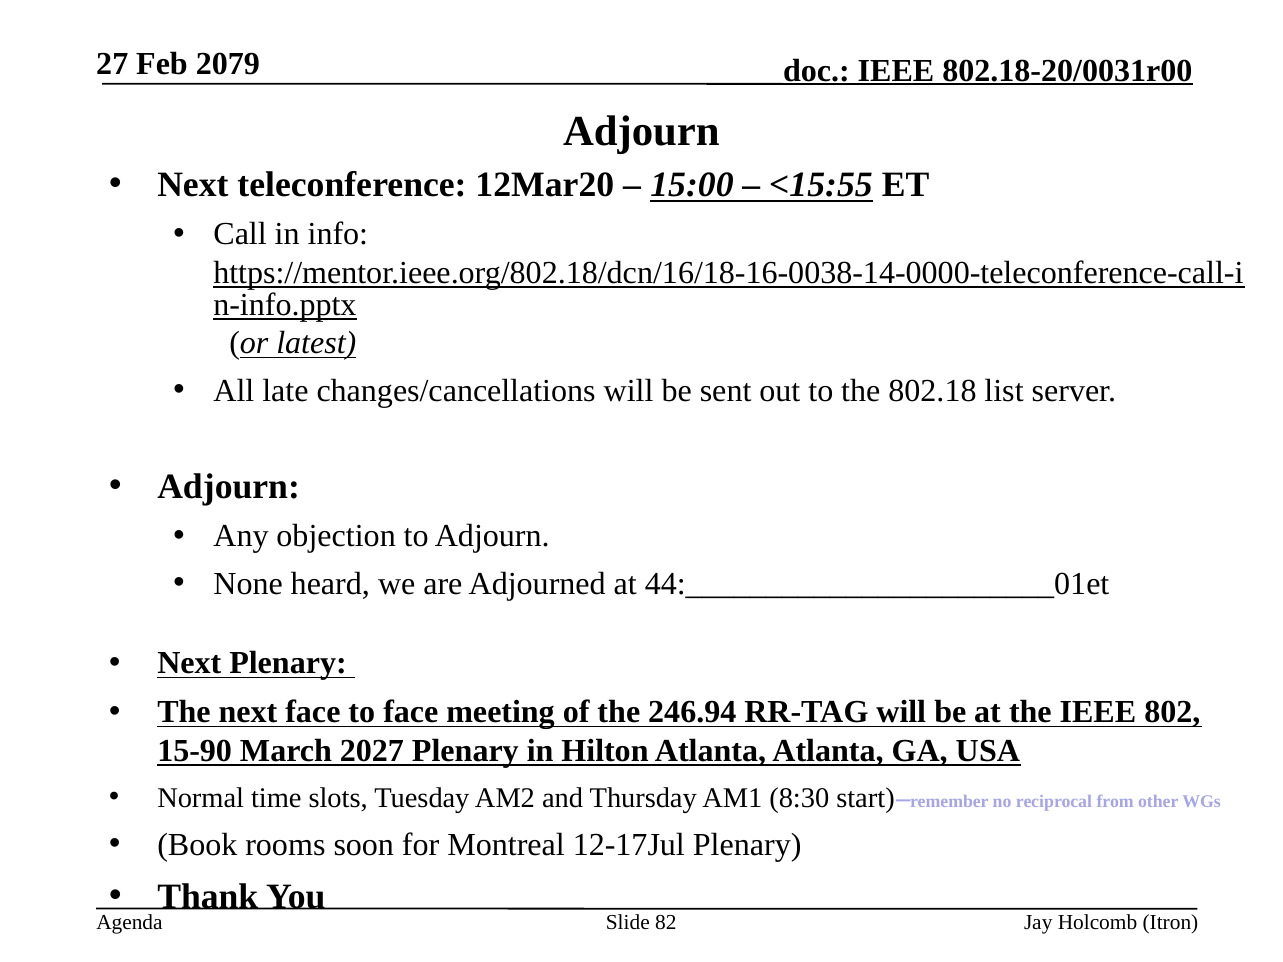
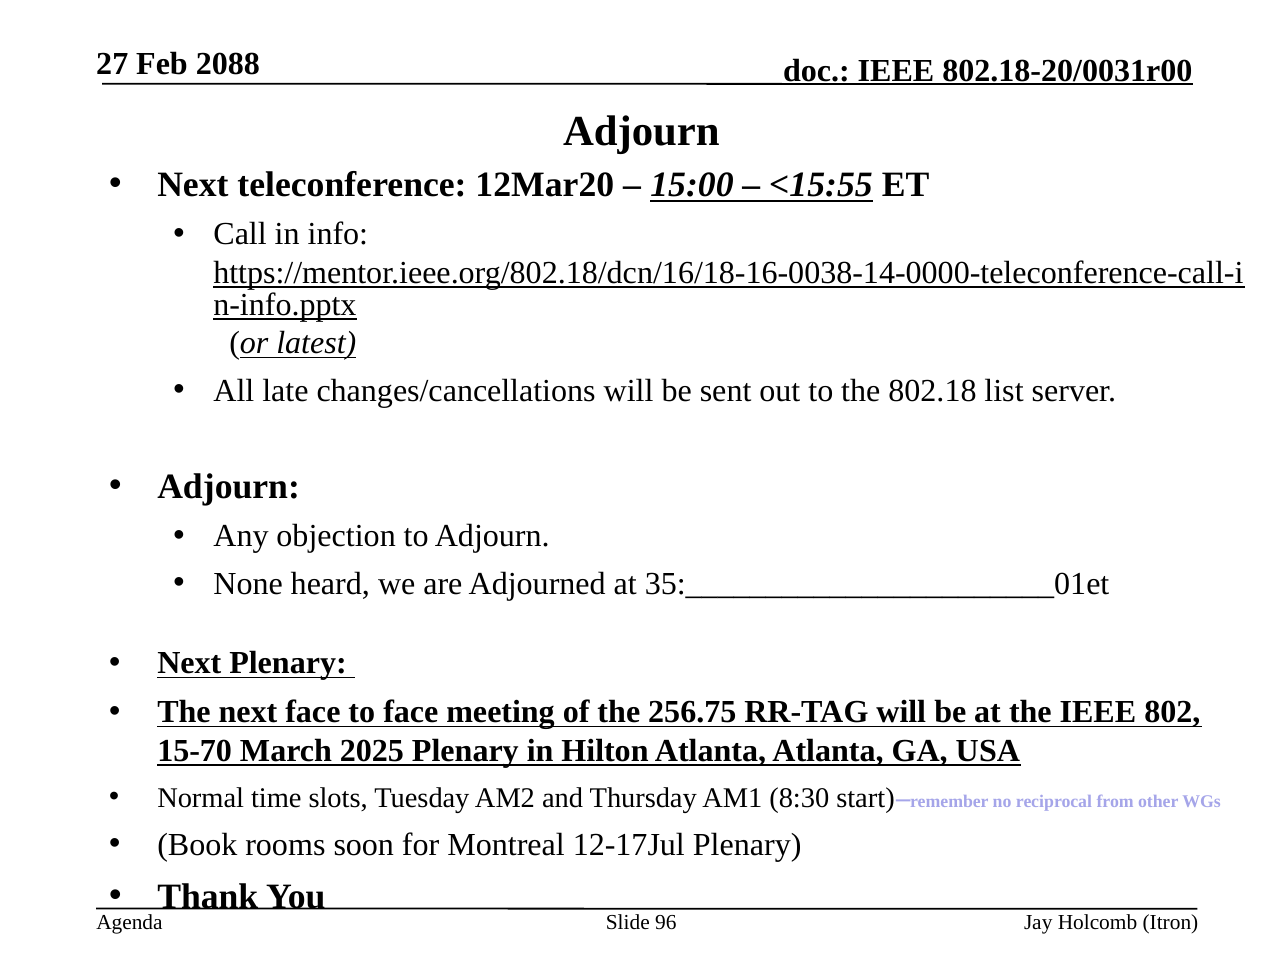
2079: 2079 -> 2088
44:_______________________01et: 44:_______________________01et -> 35:_______________________01et
246.94: 246.94 -> 256.75
15-90: 15-90 -> 15-70
2027: 2027 -> 2025
82: 82 -> 96
